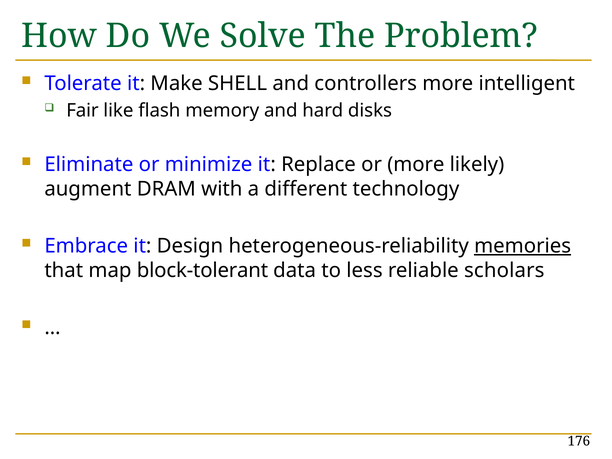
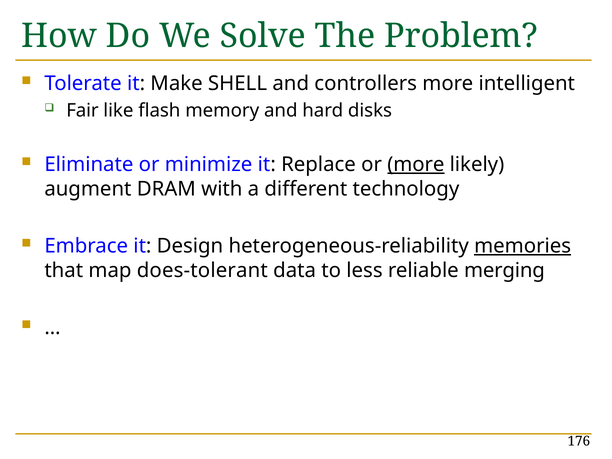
more at (416, 164) underline: none -> present
block-tolerant: block-tolerant -> does-tolerant
scholars: scholars -> merging
